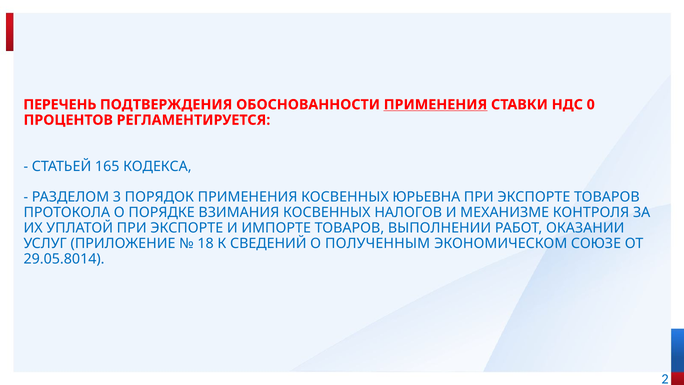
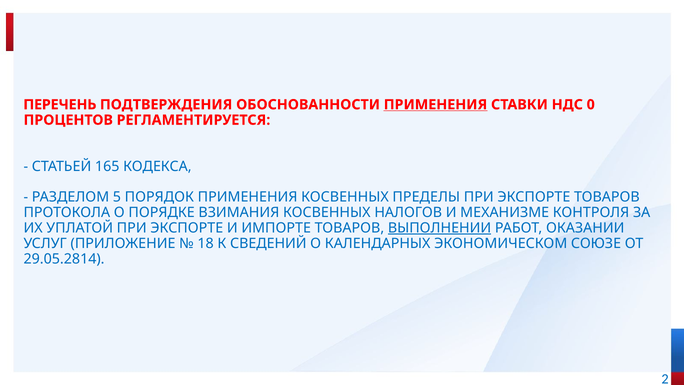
3: 3 -> 5
ЮРЬЕВНА: ЮРЬЕВНА -> ПРЕДЕЛЫ
ВЫПОЛНЕНИИ underline: none -> present
ПОЛУЧЕННЫМ: ПОЛУЧЕННЫМ -> КАЛЕНДАРНЫХ
29.05.8014: 29.05.8014 -> 29.05.2814
